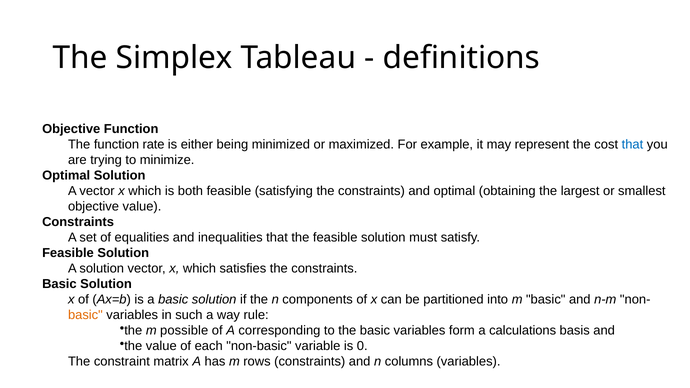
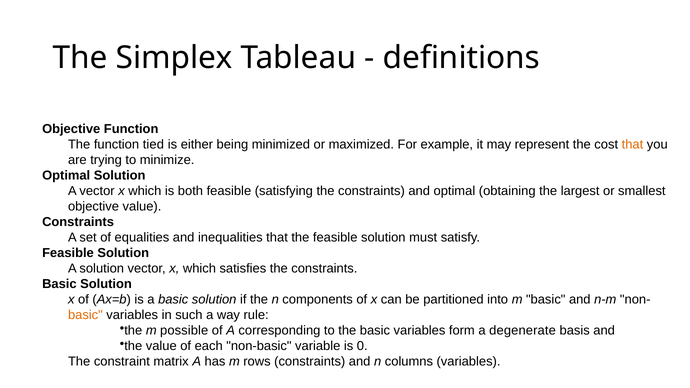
rate: rate -> tied
that at (632, 144) colour: blue -> orange
calculations: calculations -> degenerate
